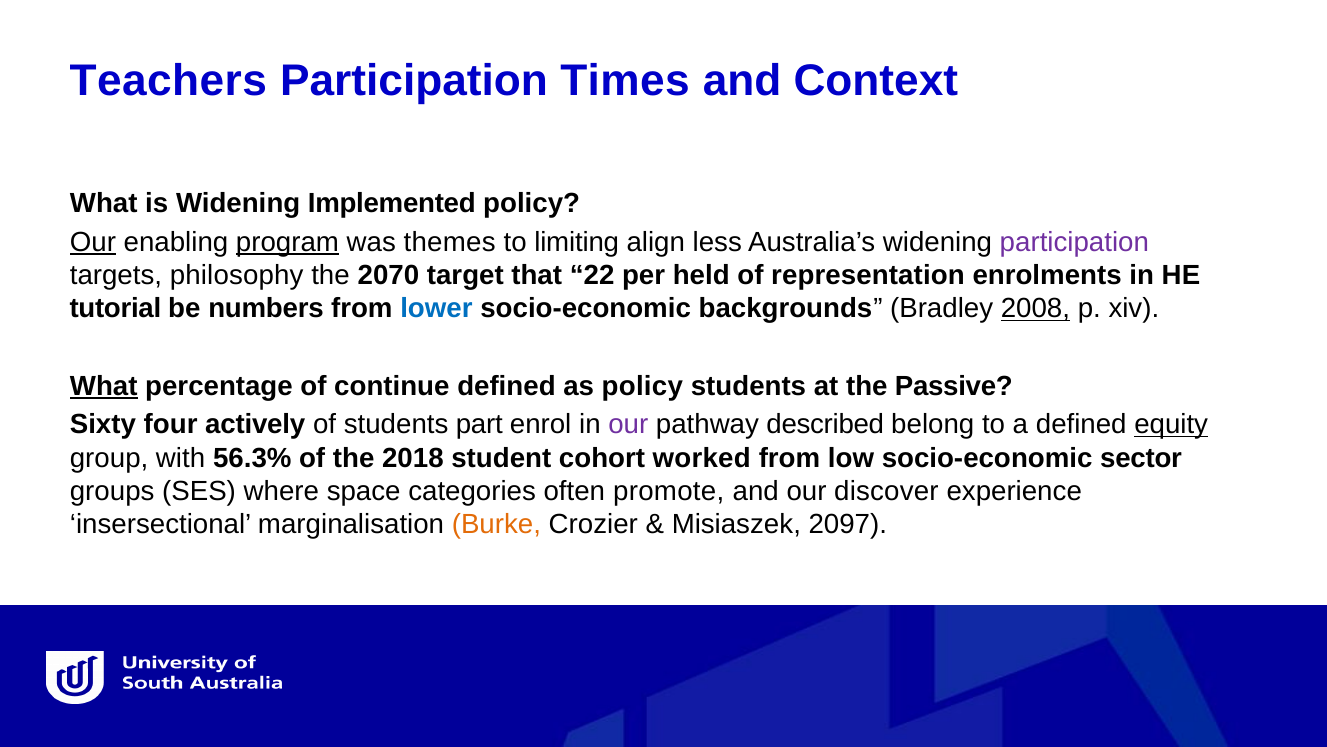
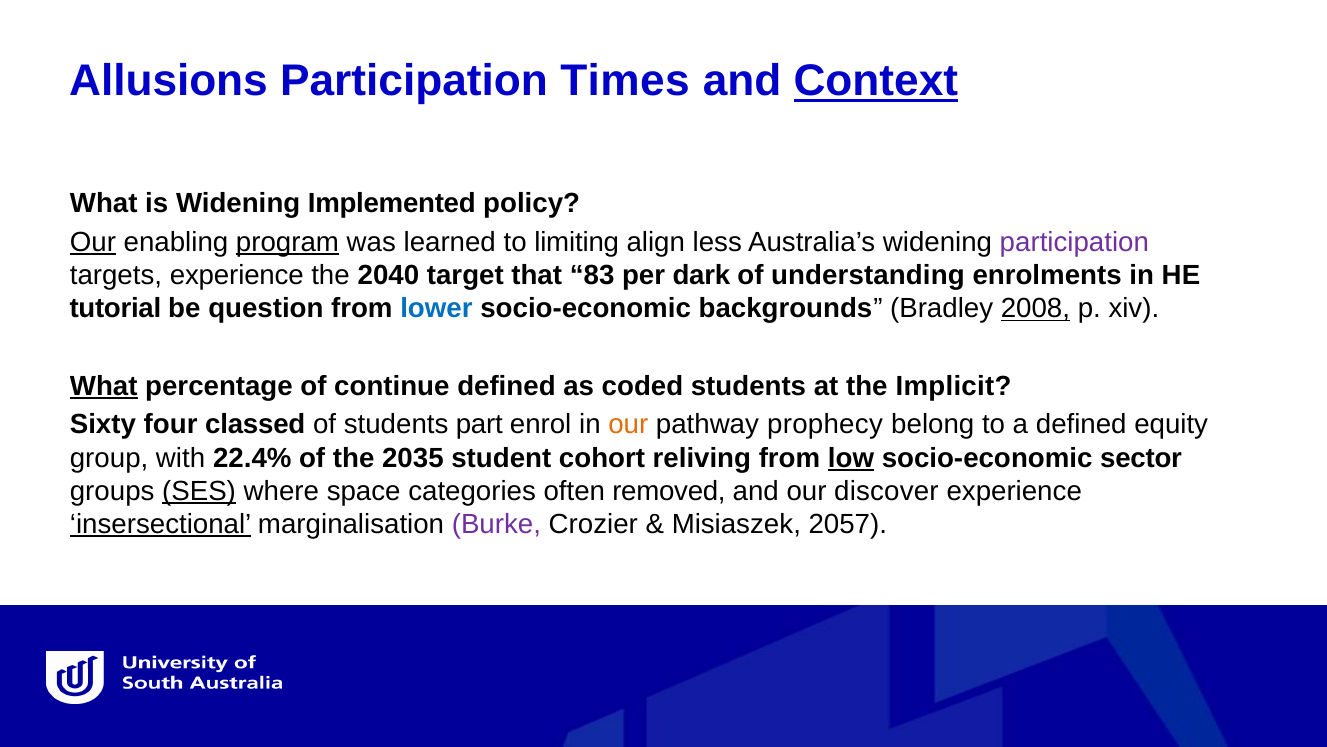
Teachers: Teachers -> Allusions
Context underline: none -> present
themes: themes -> learned
targets philosophy: philosophy -> experience
2070: 2070 -> 2040
22: 22 -> 83
held: held -> dark
representation: representation -> understanding
numbers: numbers -> question
as policy: policy -> coded
Passive: Passive -> Implicit
actively: actively -> classed
our at (628, 424) colour: purple -> orange
described: described -> prophecy
equity underline: present -> none
56.3%: 56.3% -> 22.4%
2018: 2018 -> 2035
worked: worked -> reliving
low underline: none -> present
SES underline: none -> present
promote: promote -> removed
insersectional underline: none -> present
Burke colour: orange -> purple
2097: 2097 -> 2057
